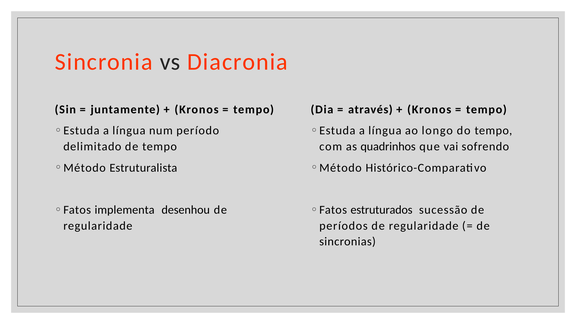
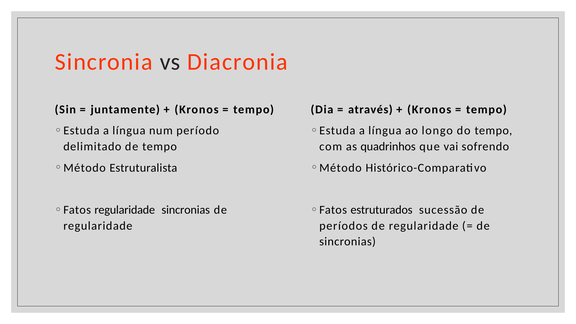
implementa at (125, 210): implementa -> regularidade
desenhou at (186, 210): desenhou -> sincronias
